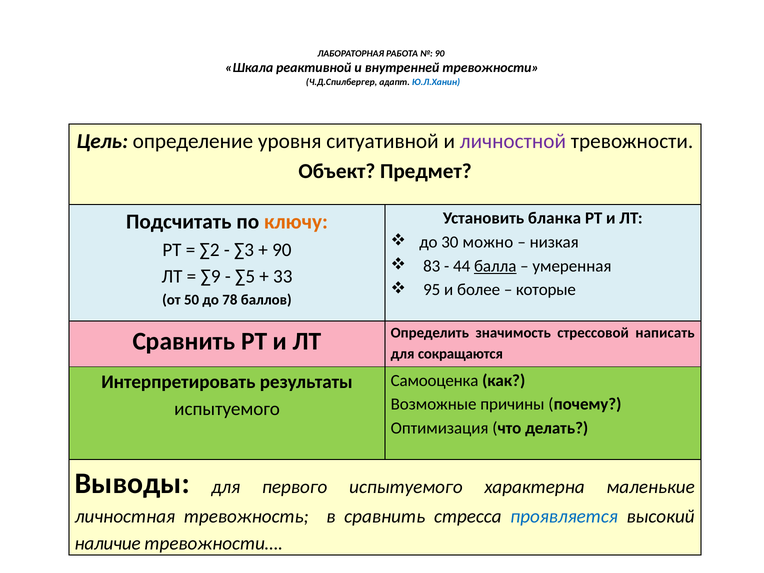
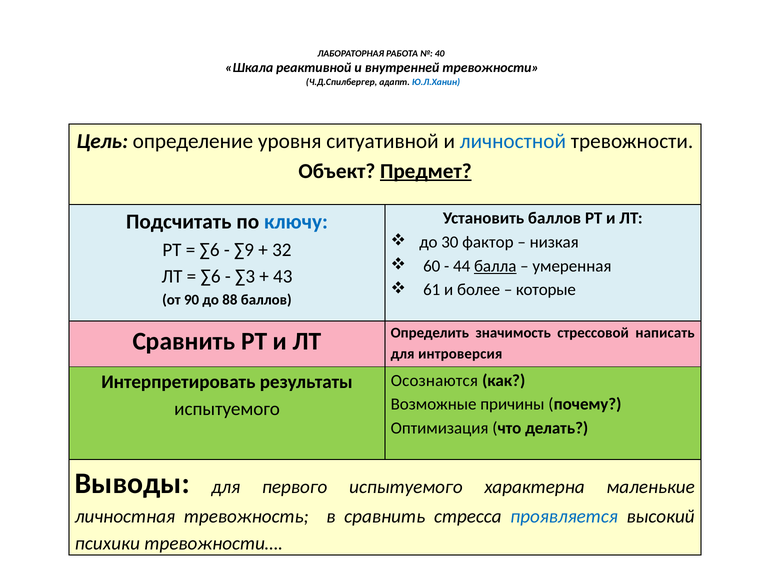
90 at (440, 54): 90 -> 40
личностной colour: purple -> blue
Предмет underline: none -> present
Установить бланка: бланка -> баллов
ключу colour: orange -> blue
можно: можно -> фактор
∑2 at (210, 250): ∑2 -> ∑6
∑3: ∑3 -> ∑9
90 at (282, 250): 90 -> 32
83: 83 -> 60
∑9 at (211, 277): ∑9 -> ∑6
∑5: ∑5 -> ∑3
33: 33 -> 43
95: 95 -> 61
50: 50 -> 90
78: 78 -> 88
сокращаются: сокращаются -> интроверсия
Самооценка: Самооценка -> Осознаются
наличие: наличие -> психики
